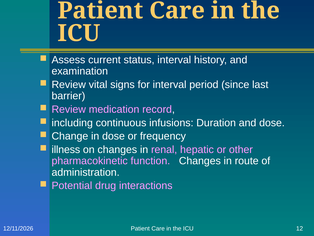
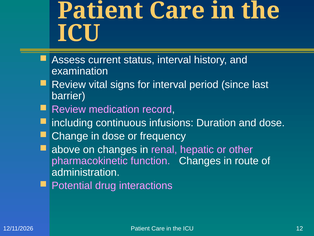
illness: illness -> above
